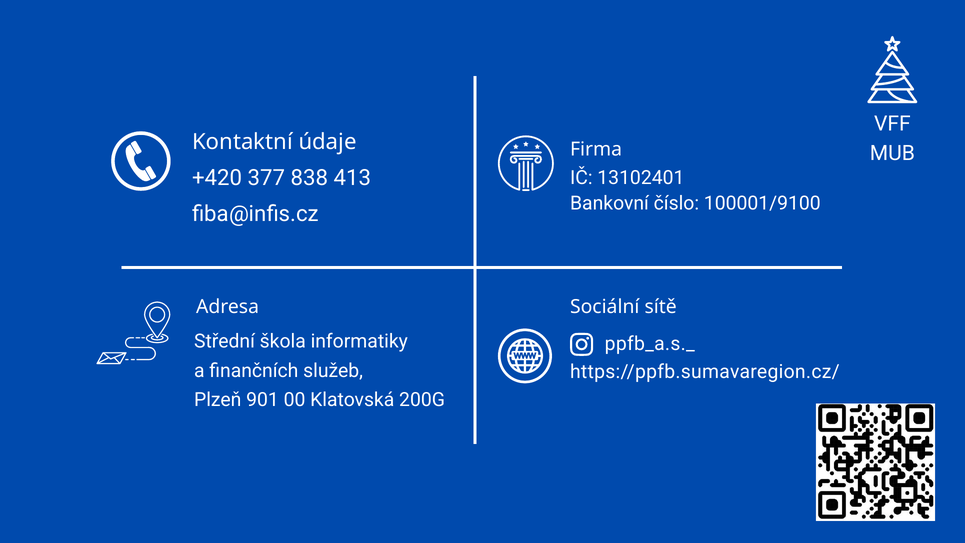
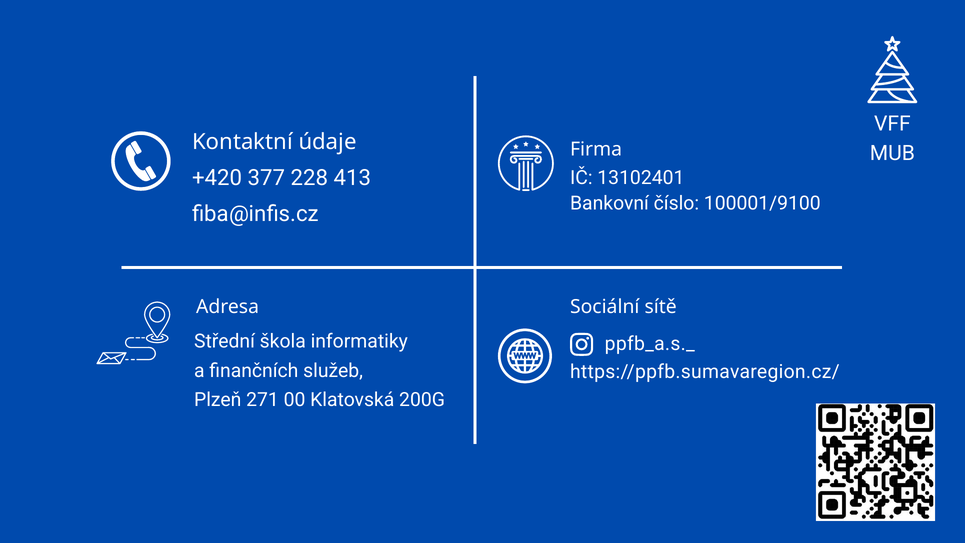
838: 838 -> 228
901: 901 -> 271
